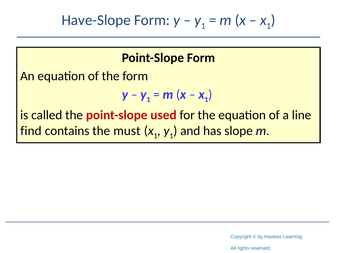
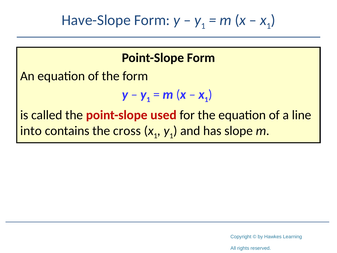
find: find -> into
must: must -> cross
